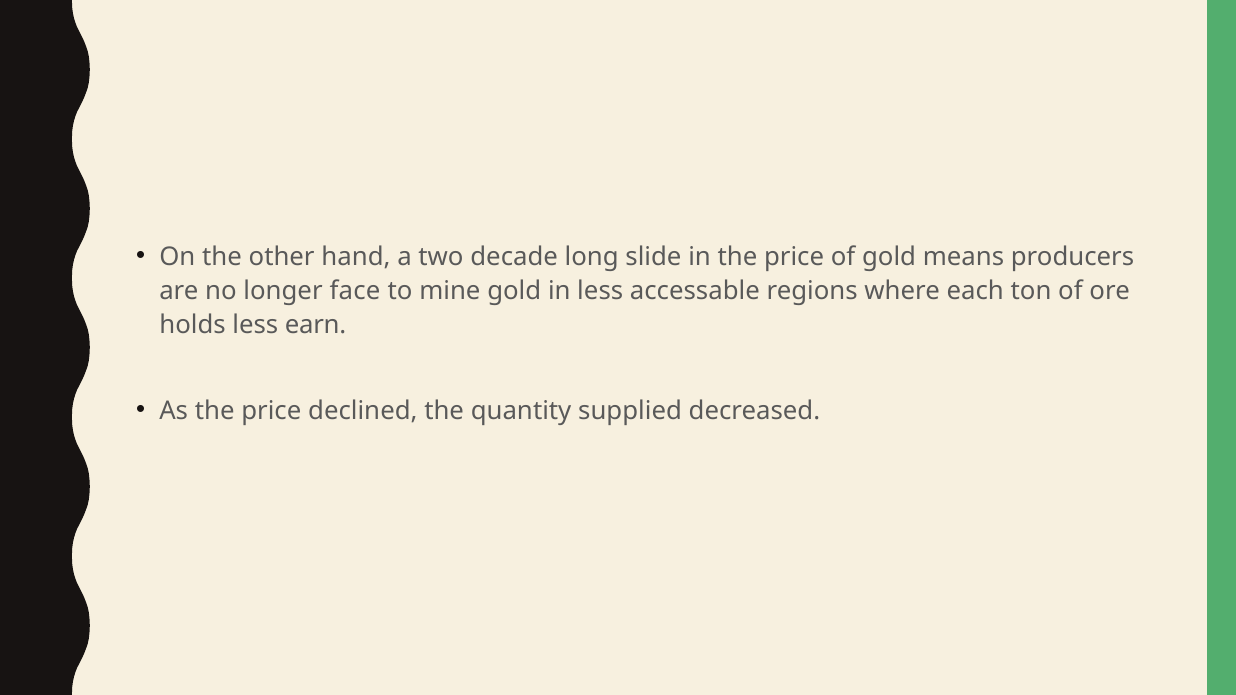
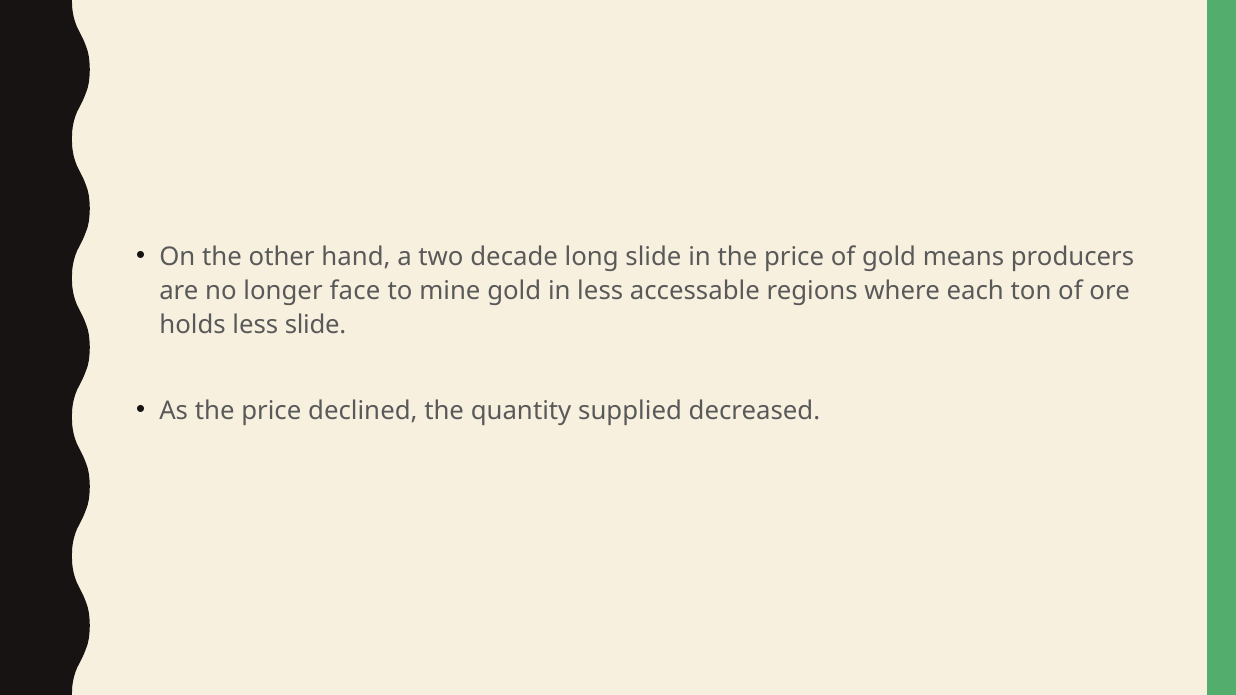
less earn: earn -> slide
